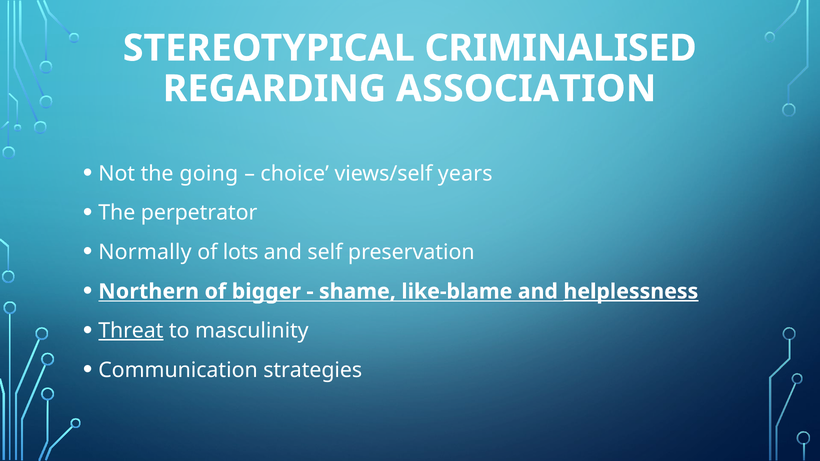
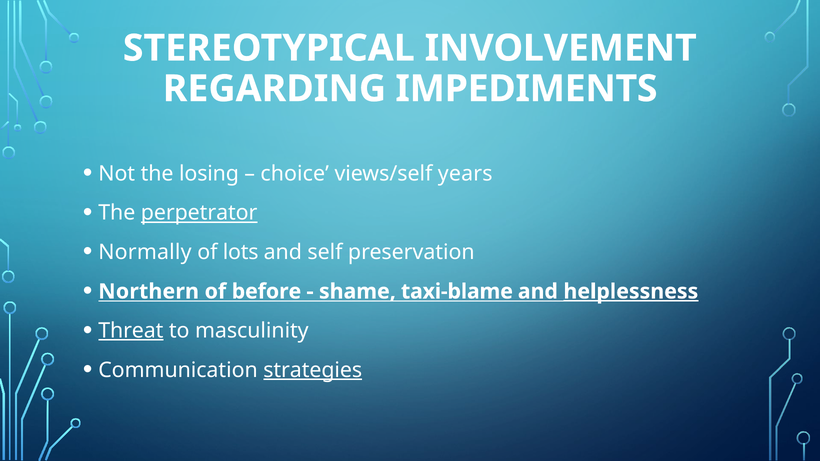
CRIMINALISED: CRIMINALISED -> INVOLVEMENT
ASSOCIATION: ASSOCIATION -> IMPEDIMENTS
going: going -> losing
perpetrator underline: none -> present
bigger: bigger -> before
like-blame: like-blame -> taxi-blame
strategies underline: none -> present
